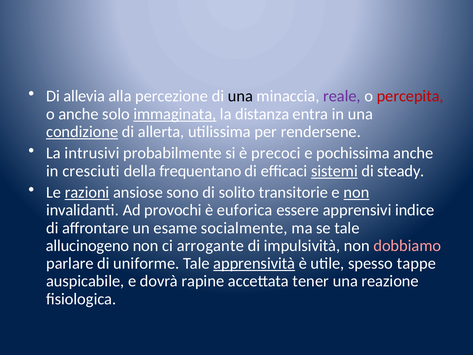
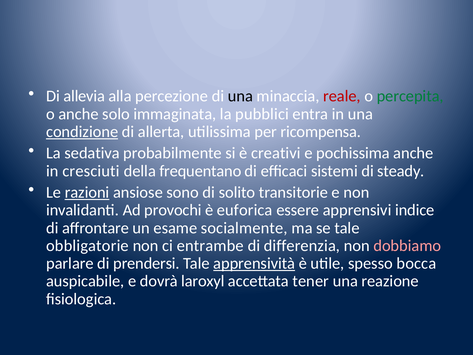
reale colour: purple -> red
percepita colour: red -> green
immaginata underline: present -> none
distanza: distanza -> pubblici
rendersene: rendersene -> ricompensa
intrusivi: intrusivi -> sedativa
precoci: precoci -> creativi
sistemi underline: present -> none
non at (356, 192) underline: present -> none
allucinogeno: allucinogeno -> obbligatorie
arrogante: arrogante -> entrambe
impulsività: impulsività -> differenzia
uniforme: uniforme -> prendersi
tappe: tappe -> bocca
rapine: rapine -> laroxyl
